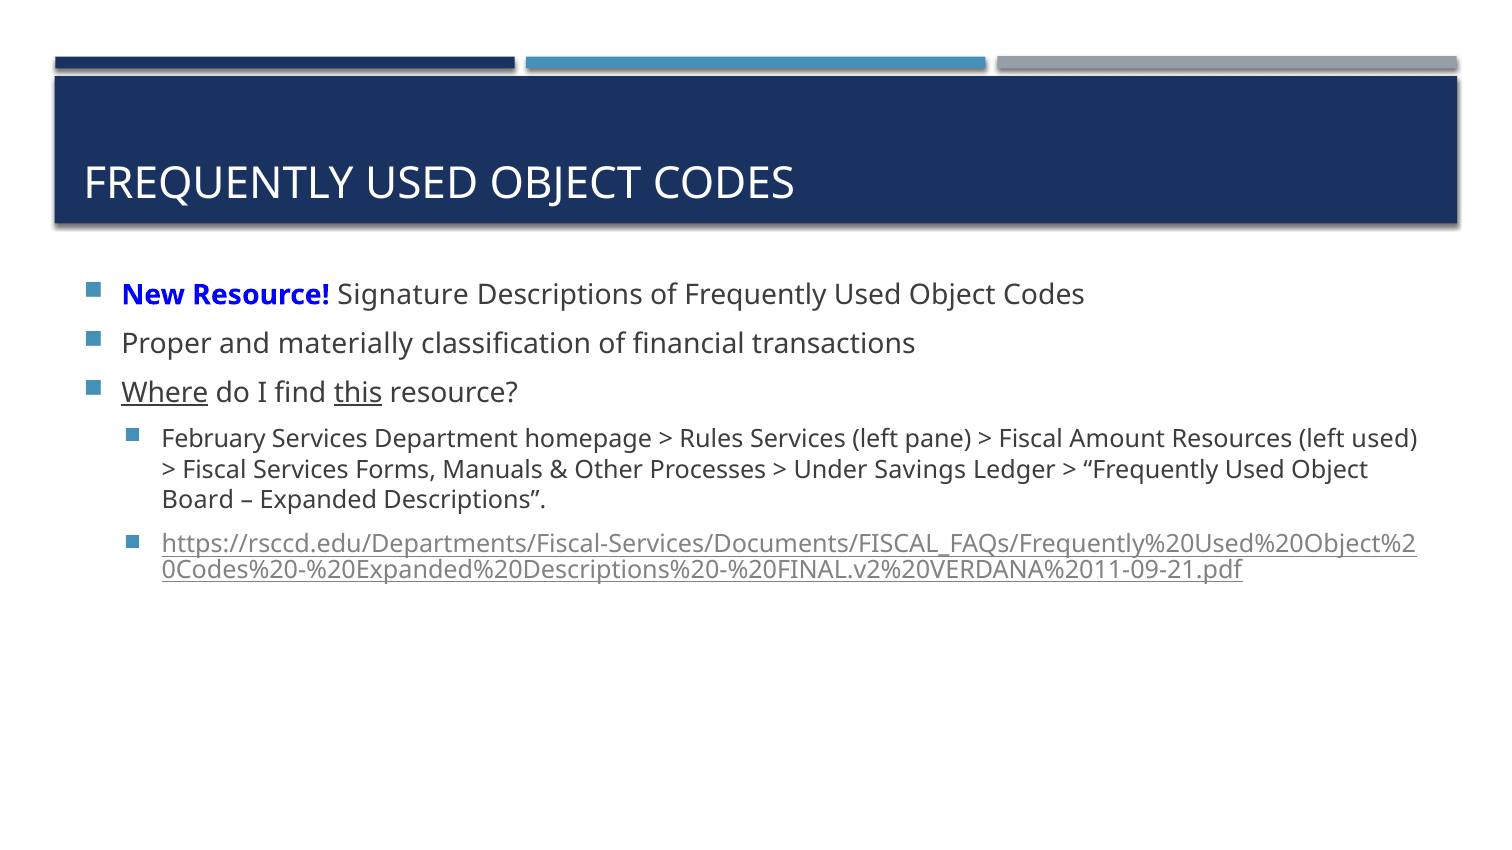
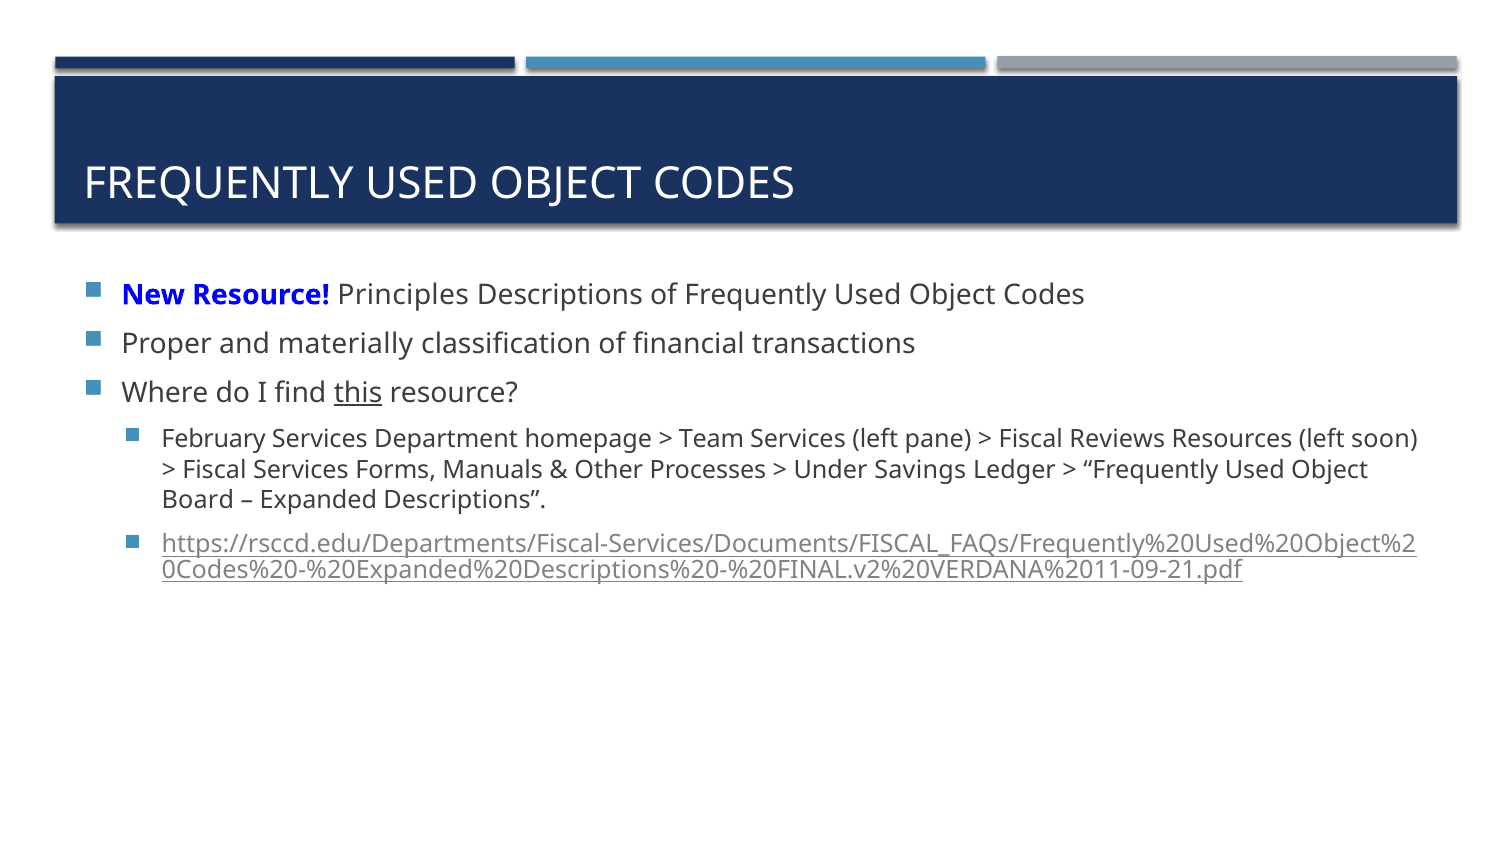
Signature: Signature -> Principles
Where underline: present -> none
Rules: Rules -> Team
Amount: Amount -> Reviews
left used: used -> soon
